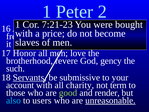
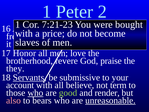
gency: gency -> praise
such: such -> they
charity: charity -> believe
who at (35, 93) underline: none -> present
also colour: light blue -> pink
users: users -> bears
